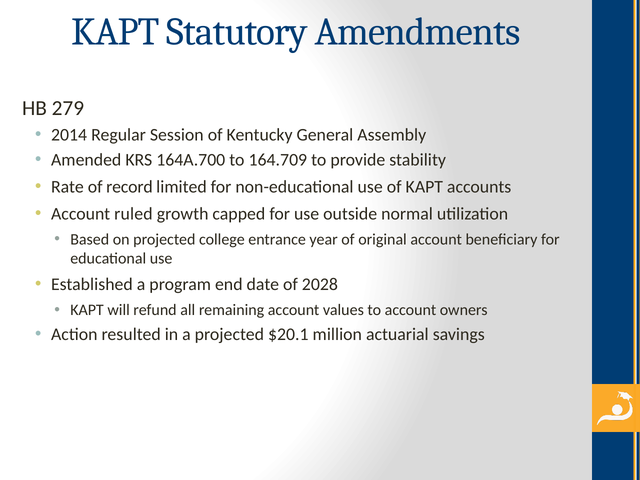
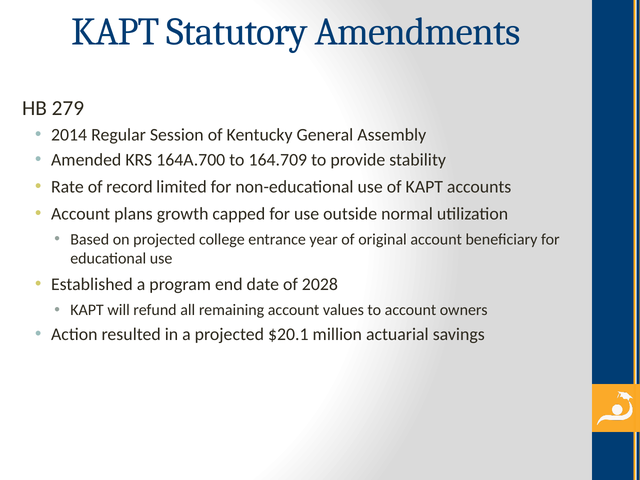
ruled: ruled -> plans
